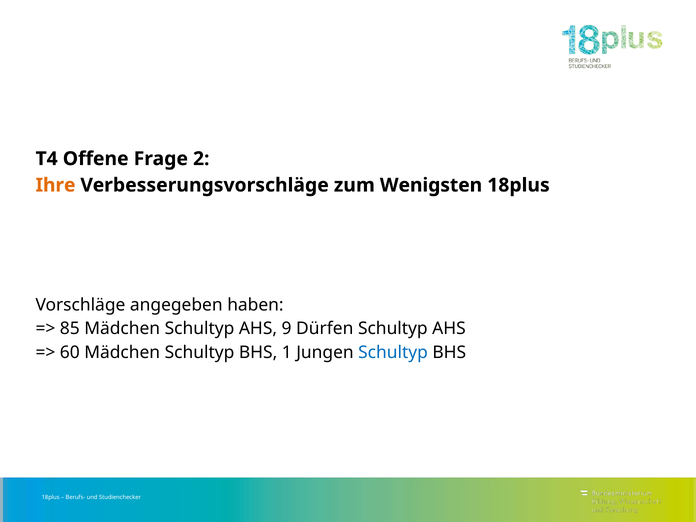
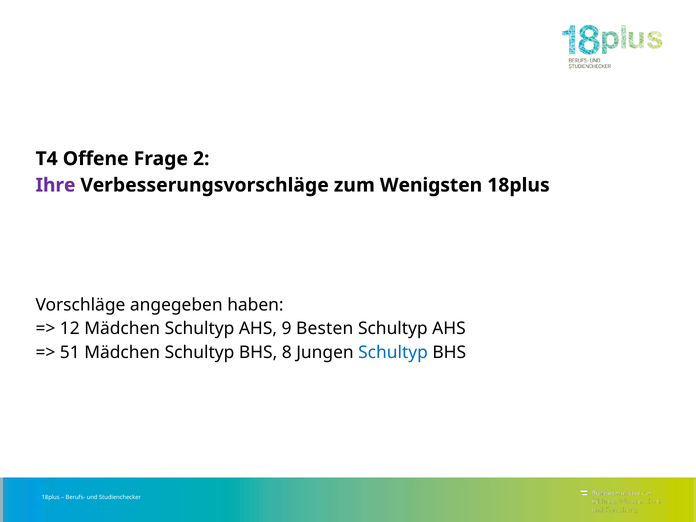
Ihre colour: orange -> purple
85: 85 -> 12
Dürfen: Dürfen -> Besten
60: 60 -> 51
1: 1 -> 8
